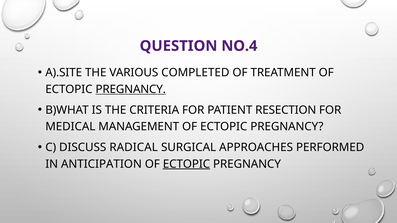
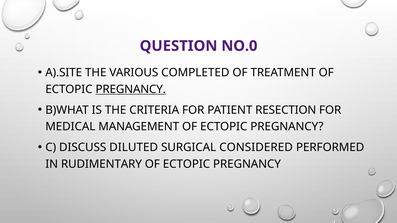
NO.4: NO.4 -> NO.0
RADICAL: RADICAL -> DILUTED
APPROACHES: APPROACHES -> CONSIDERED
ANTICIPATION: ANTICIPATION -> RUDIMENTARY
ECTOPIC at (186, 164) underline: present -> none
